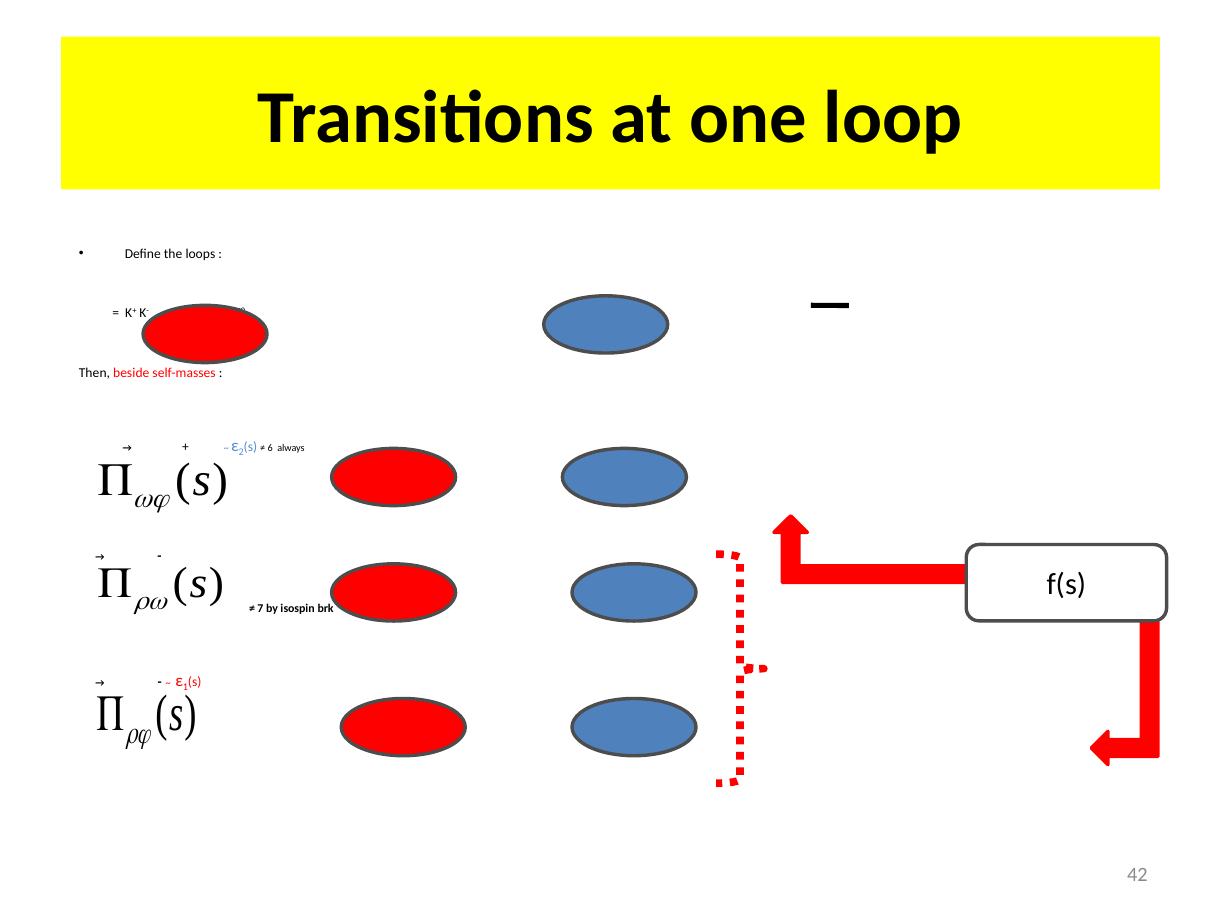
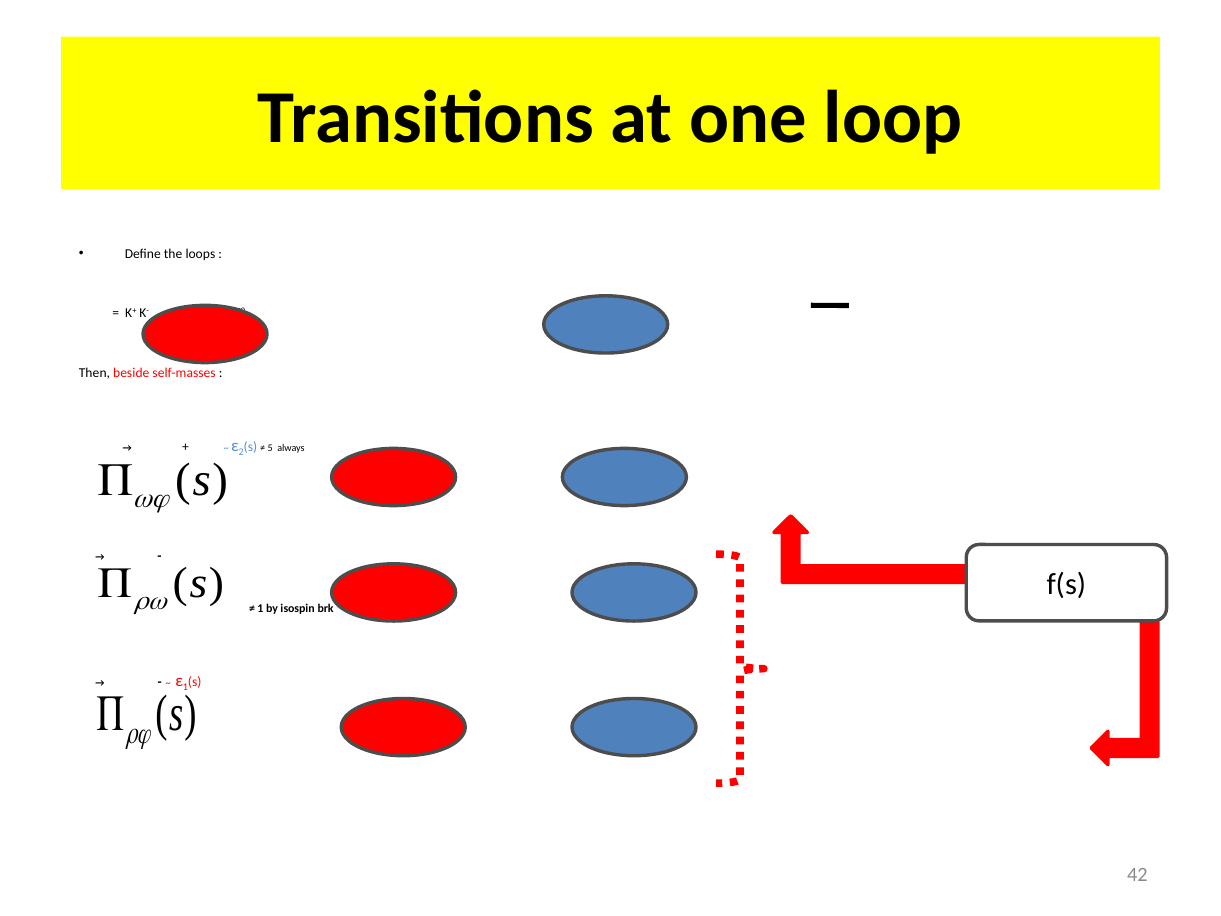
6: 6 -> 5
7 at (260, 609): 7 -> 1
